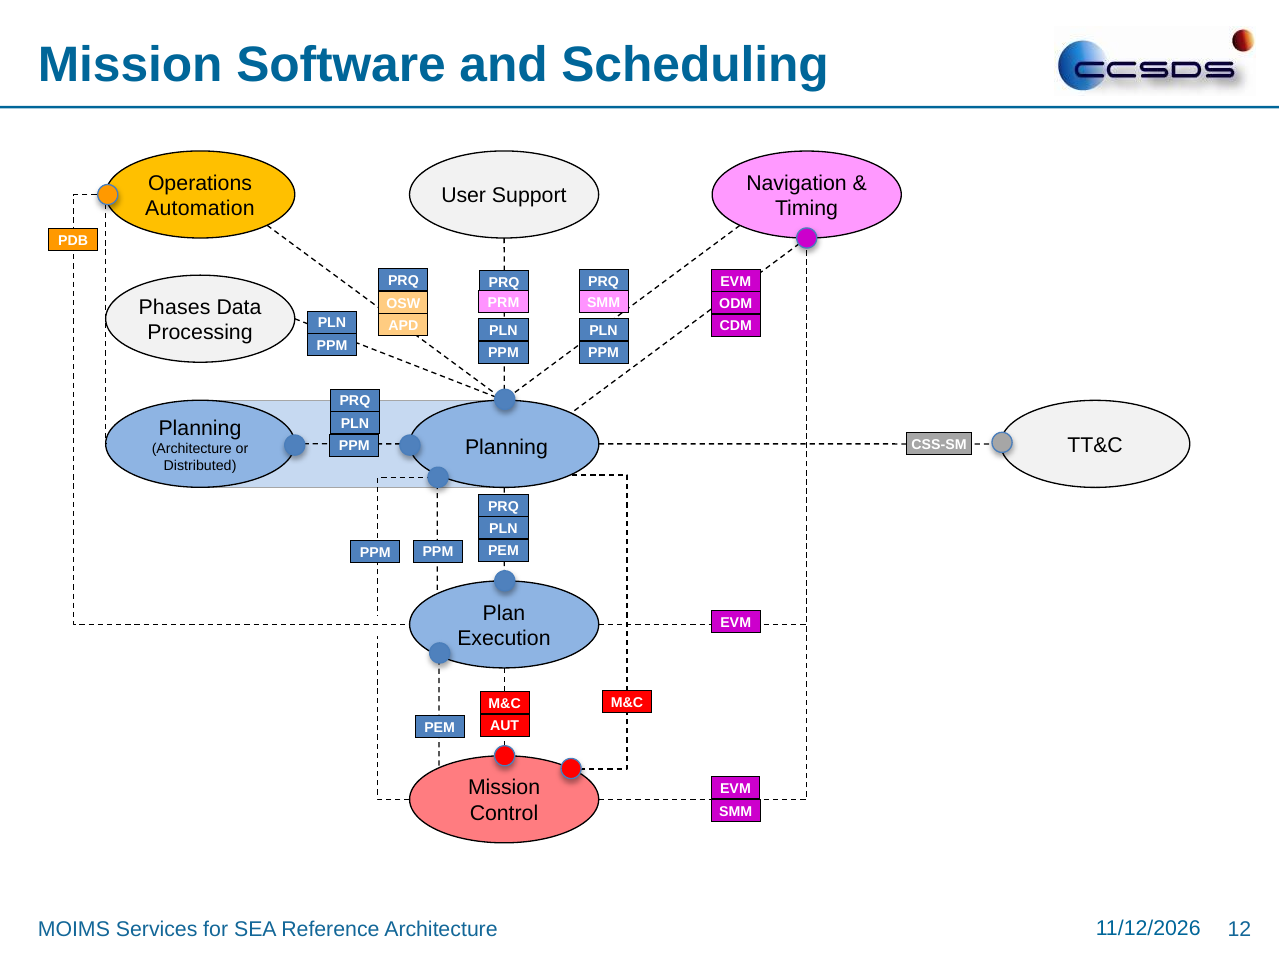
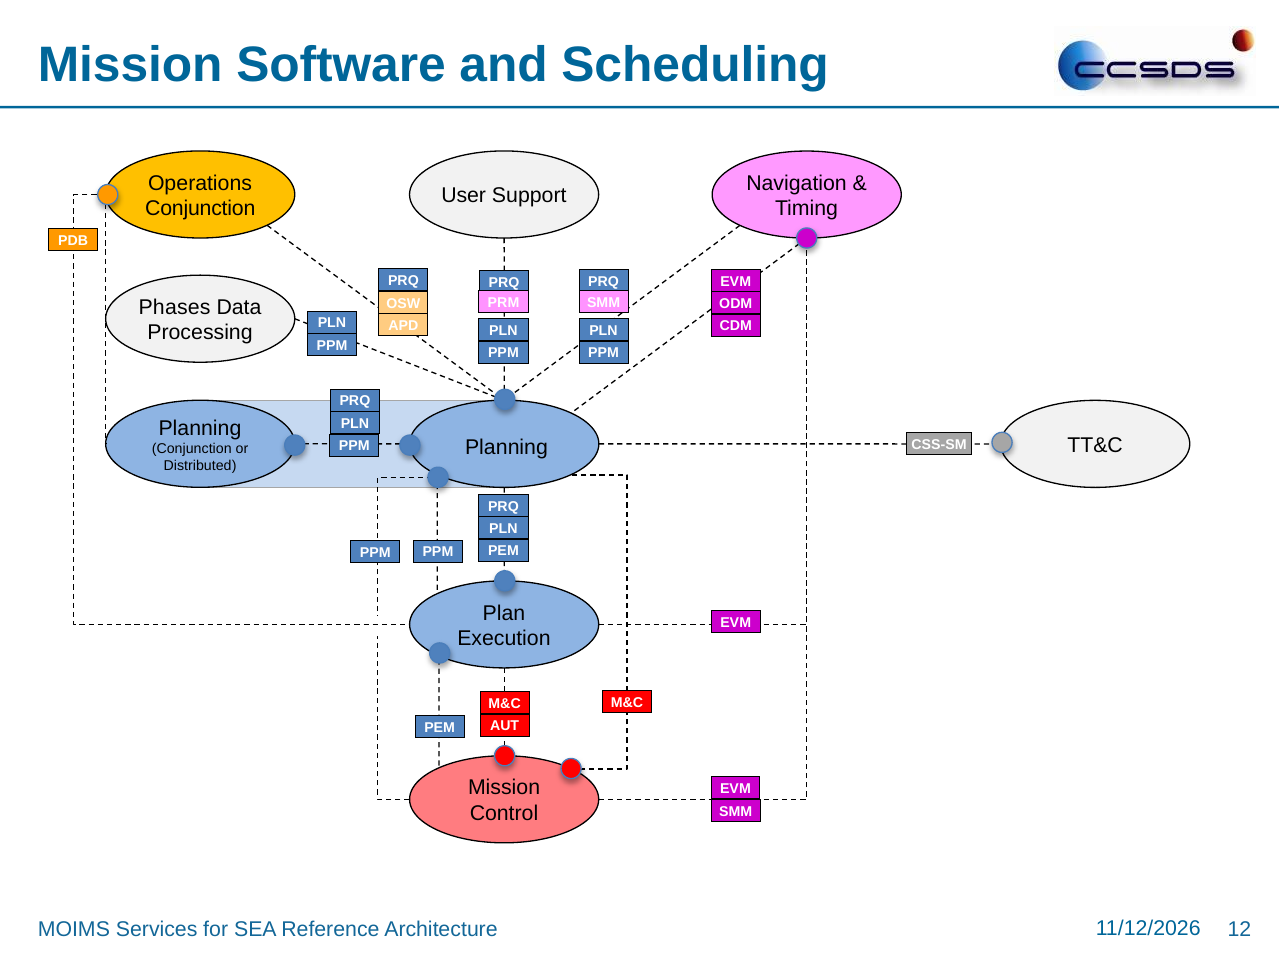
Automation at (200, 209): Automation -> Conjunction
Architecture at (192, 449): Architecture -> Conjunction
